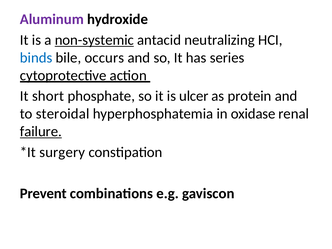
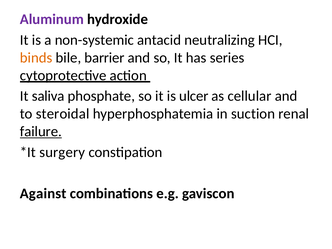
non-systemic underline: present -> none
binds colour: blue -> orange
occurs: occurs -> barrier
short: short -> saliva
protein: protein -> cellular
oxidase: oxidase -> suction
Prevent: Prevent -> Against
